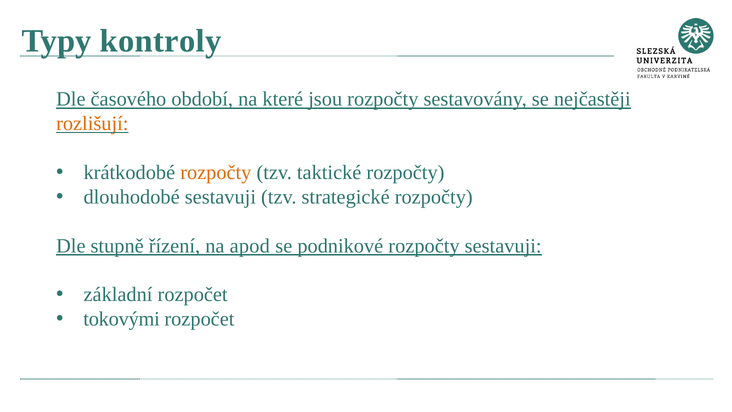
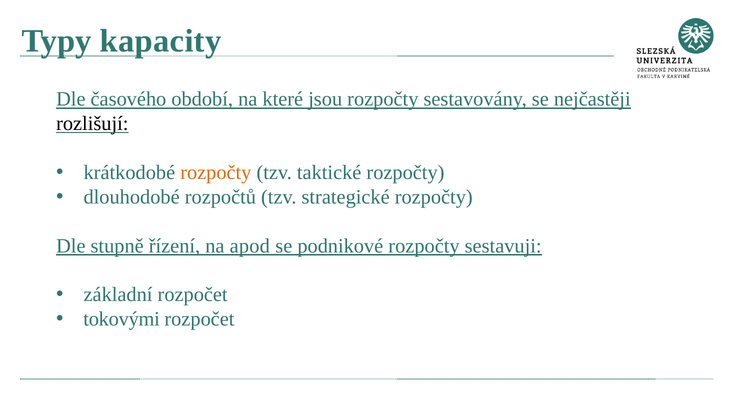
kontroly: kontroly -> kapacity
rozlišují colour: orange -> black
dlouhodobé sestavuji: sestavuji -> rozpočtů
